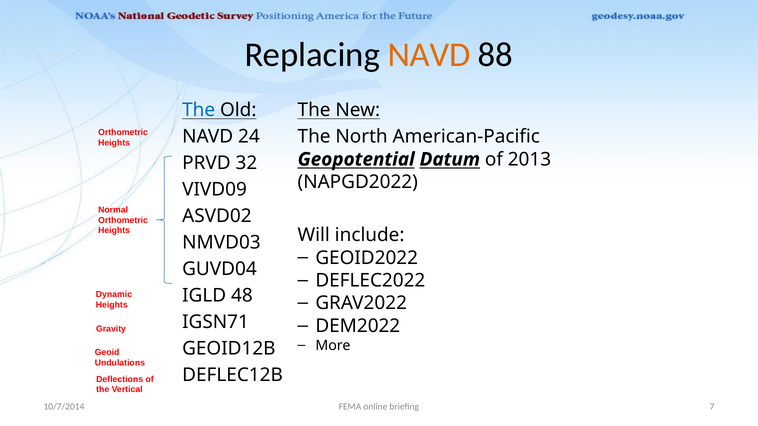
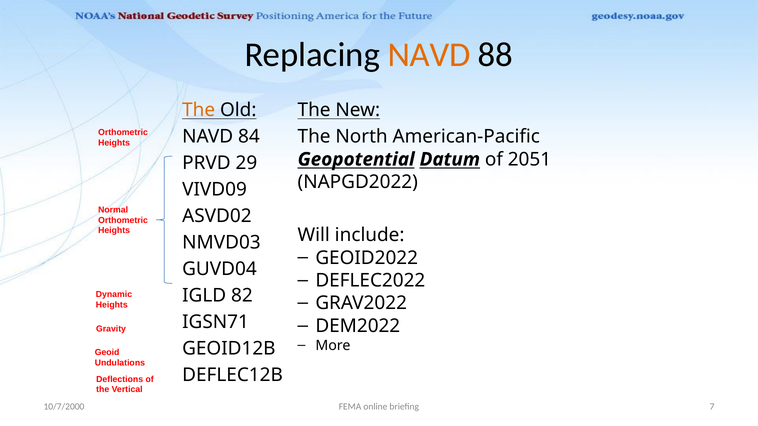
The at (199, 110) colour: blue -> orange
24: 24 -> 84
2013: 2013 -> 2051
32: 32 -> 29
48: 48 -> 82
10/7/2014: 10/7/2014 -> 10/7/2000
